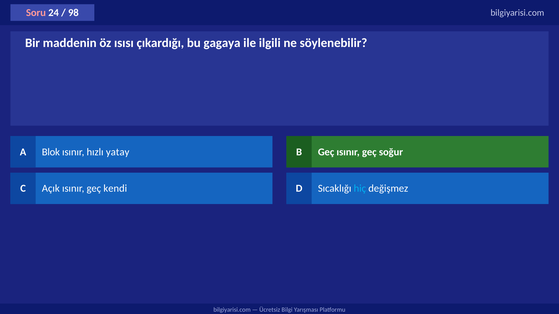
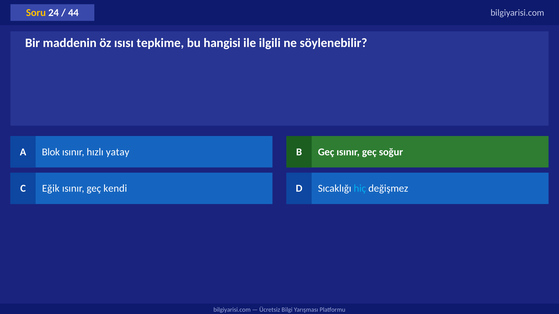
Soru colour: pink -> yellow
98: 98 -> 44
çıkardığı: çıkardığı -> tepkime
gagaya: gagaya -> hangisi
Açık: Açık -> Eğik
